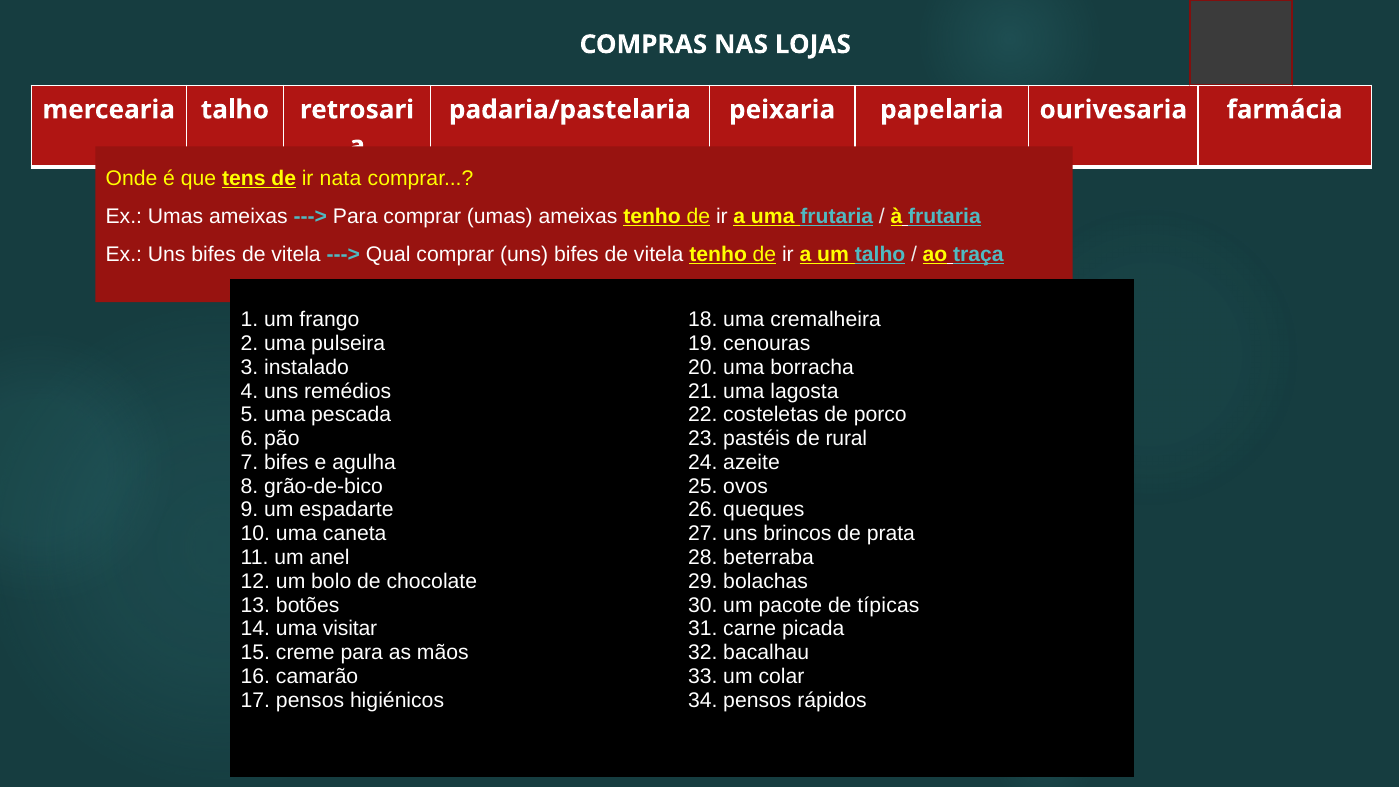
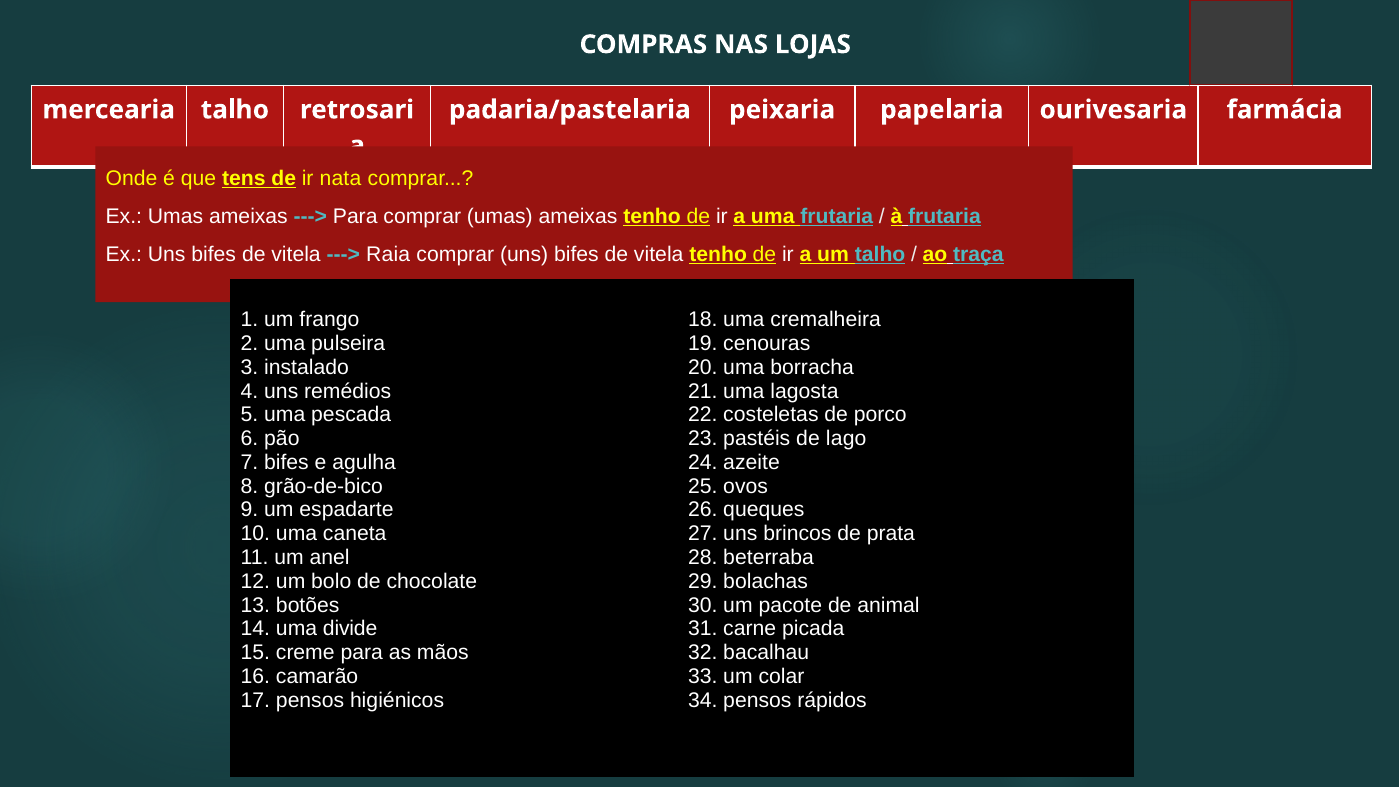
Qual: Qual -> Raia
rural: rural -> lago
típicas: típicas -> animal
visitar: visitar -> divide
